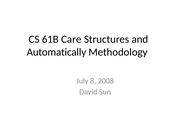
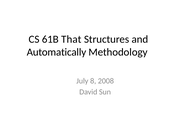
Care: Care -> That
